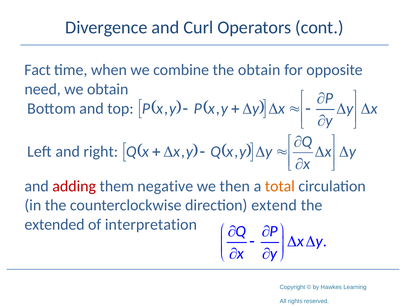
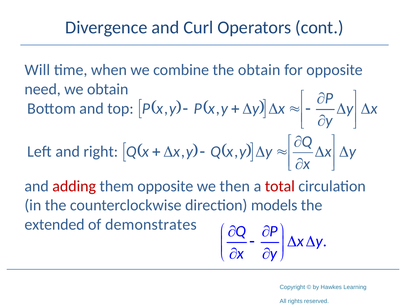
Fact: Fact -> Will
them negative: negative -> opposite
total colour: orange -> red
extend: extend -> models
interpretation: interpretation -> demonstrates
